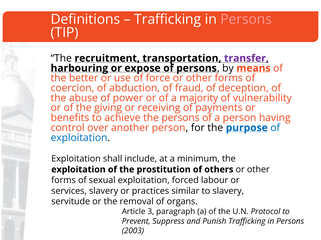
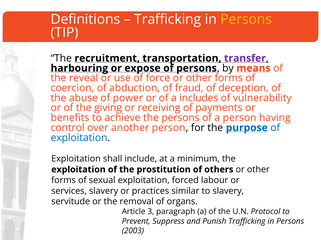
Persons at (246, 19) colour: pink -> yellow
better: better -> reveal
majority: majority -> includes
